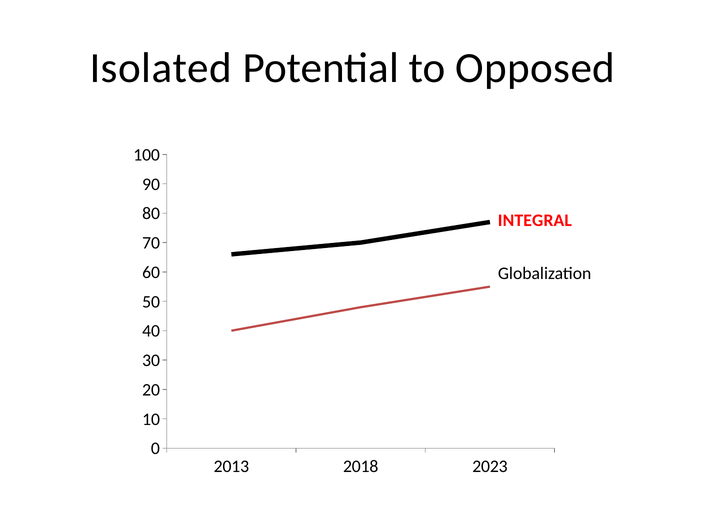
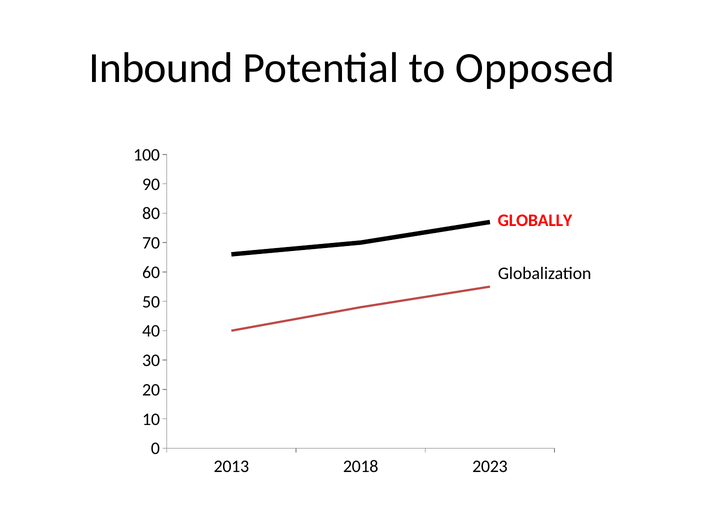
Isolated: Isolated -> Inbound
INTEGRAL: INTEGRAL -> GLOBALLY
